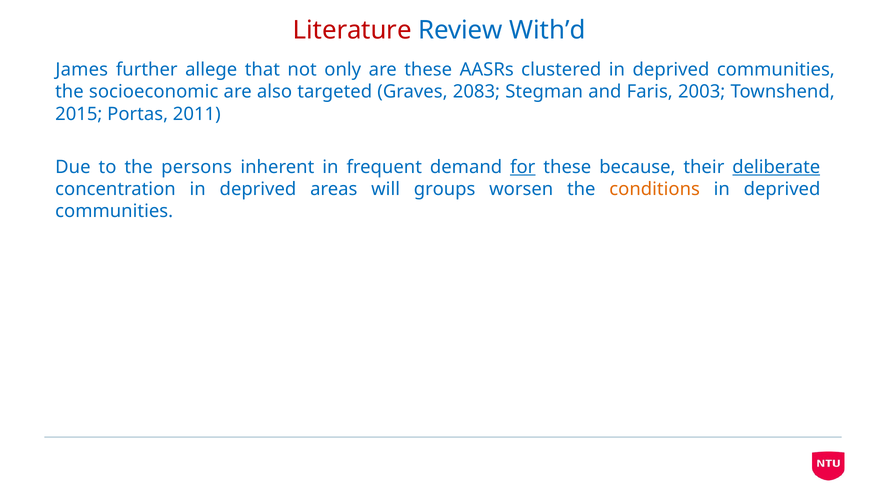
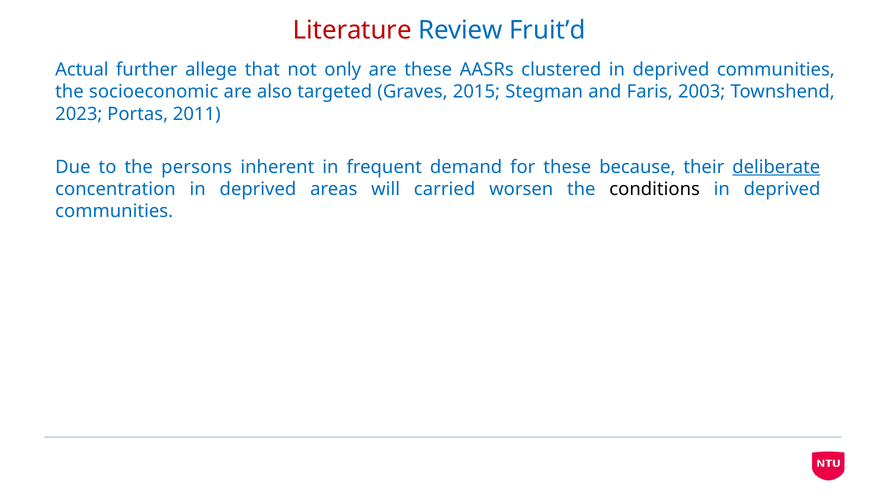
With’d: With’d -> Fruit’d
James: James -> Actual
2083: 2083 -> 2015
2015: 2015 -> 2023
for underline: present -> none
groups: groups -> carried
conditions colour: orange -> black
